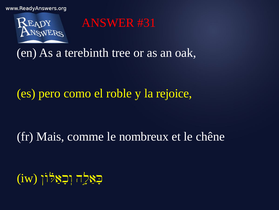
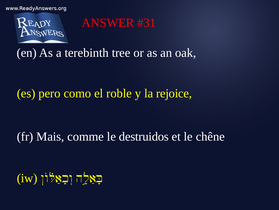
nombreux: nombreux -> destruidos
